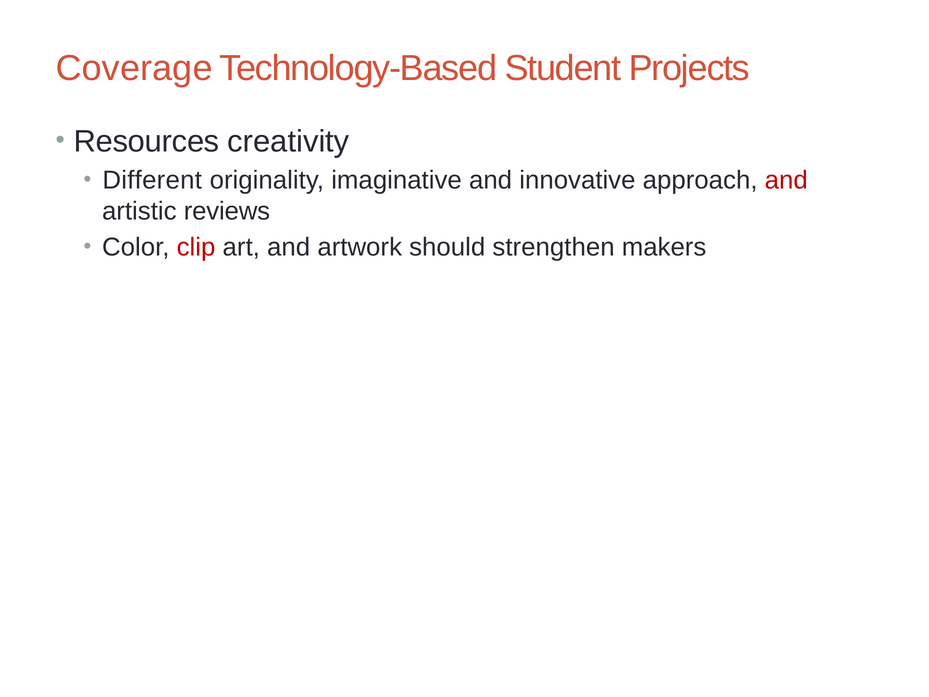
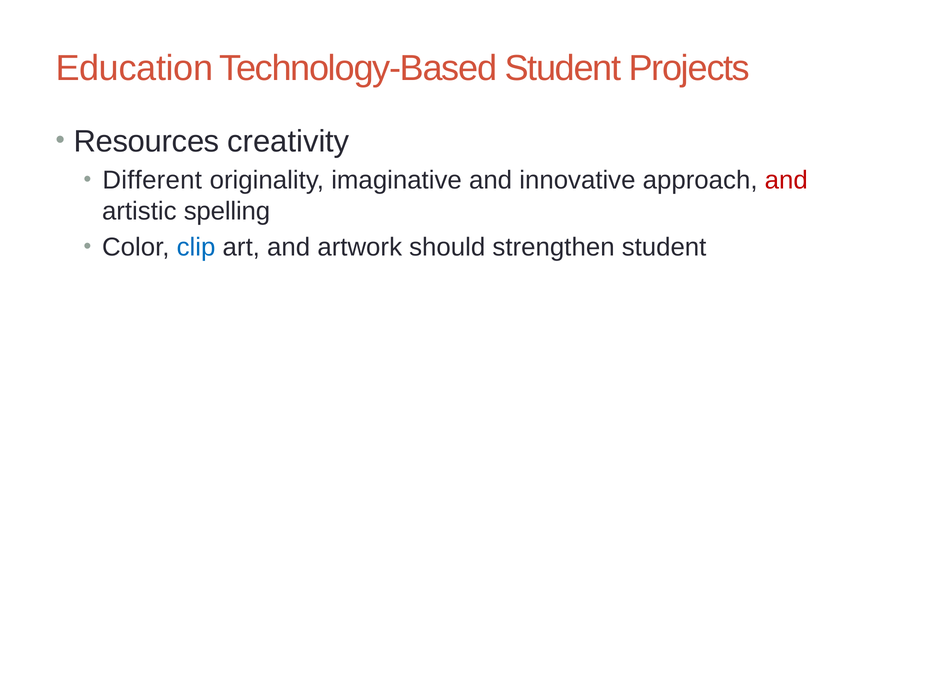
Coverage: Coverage -> Education
reviews: reviews -> spelling
clip colour: red -> blue
strengthen makers: makers -> student
